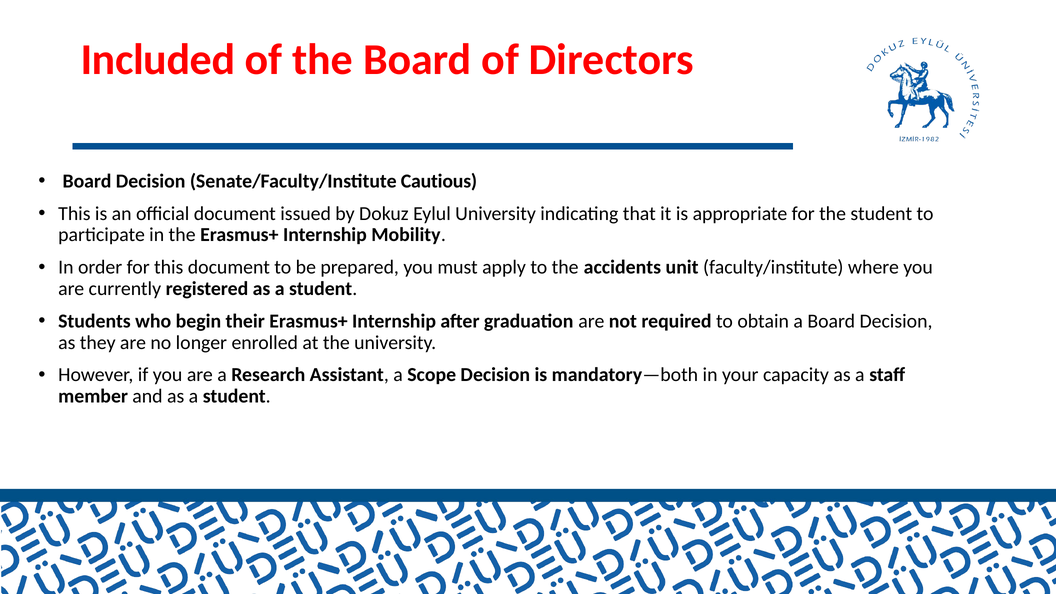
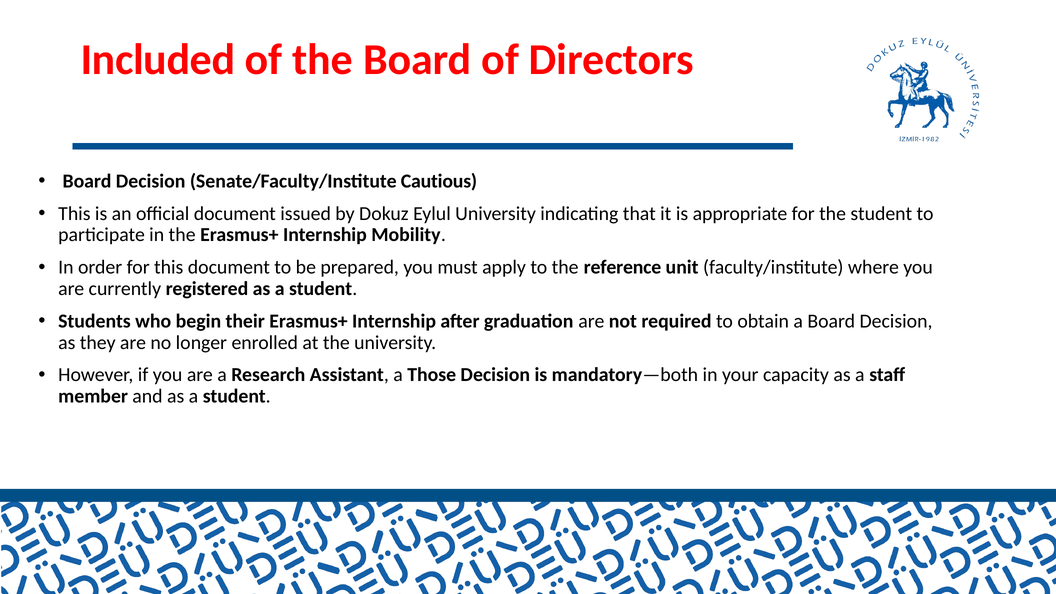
accidents: accidents -> reference
Scope: Scope -> Those
